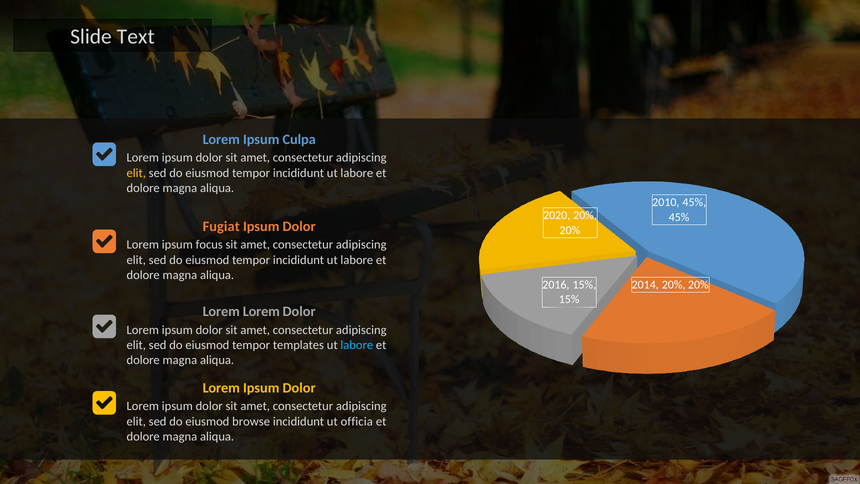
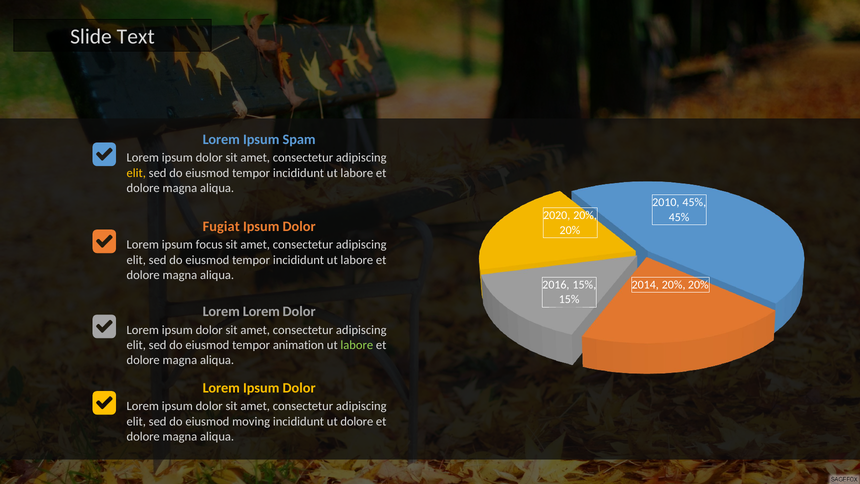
Culpa: Culpa -> Spam
templates: templates -> animation
labore at (357, 345) colour: light blue -> light green
browse: browse -> moving
ut officia: officia -> dolore
